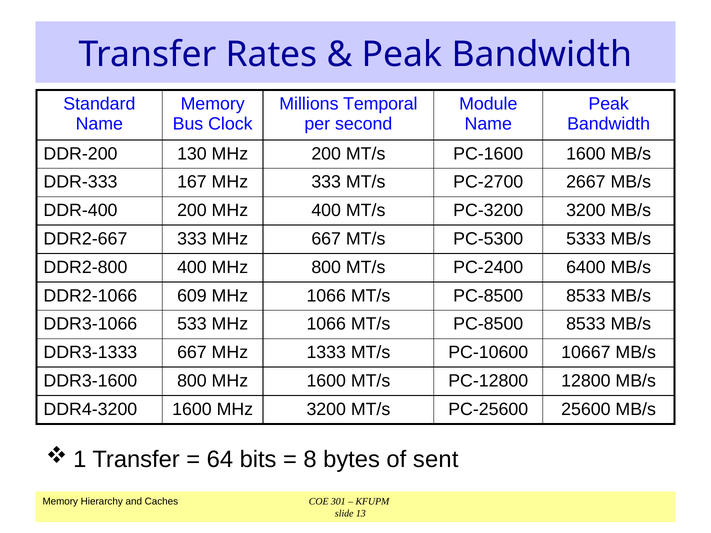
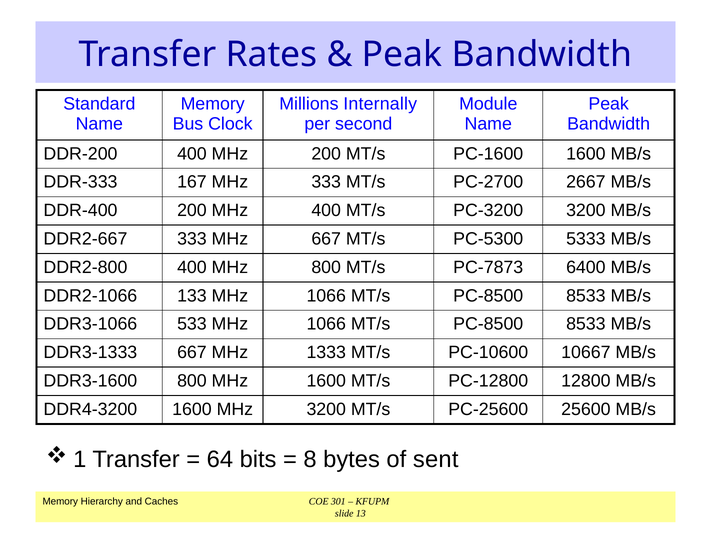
Temporal: Temporal -> Internally
DDR-200 130: 130 -> 400
PC-2400: PC-2400 -> PC-7873
609: 609 -> 133
